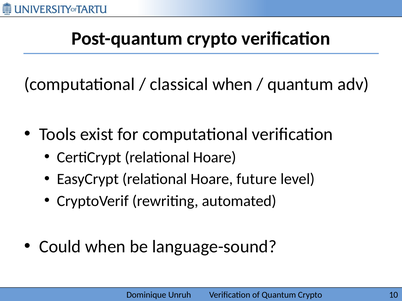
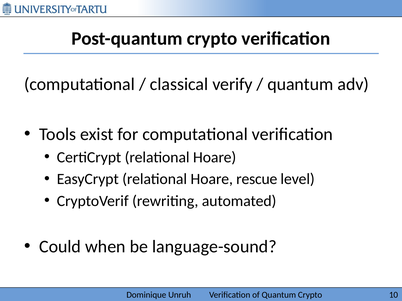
classical when: when -> verify
future: future -> rescue
